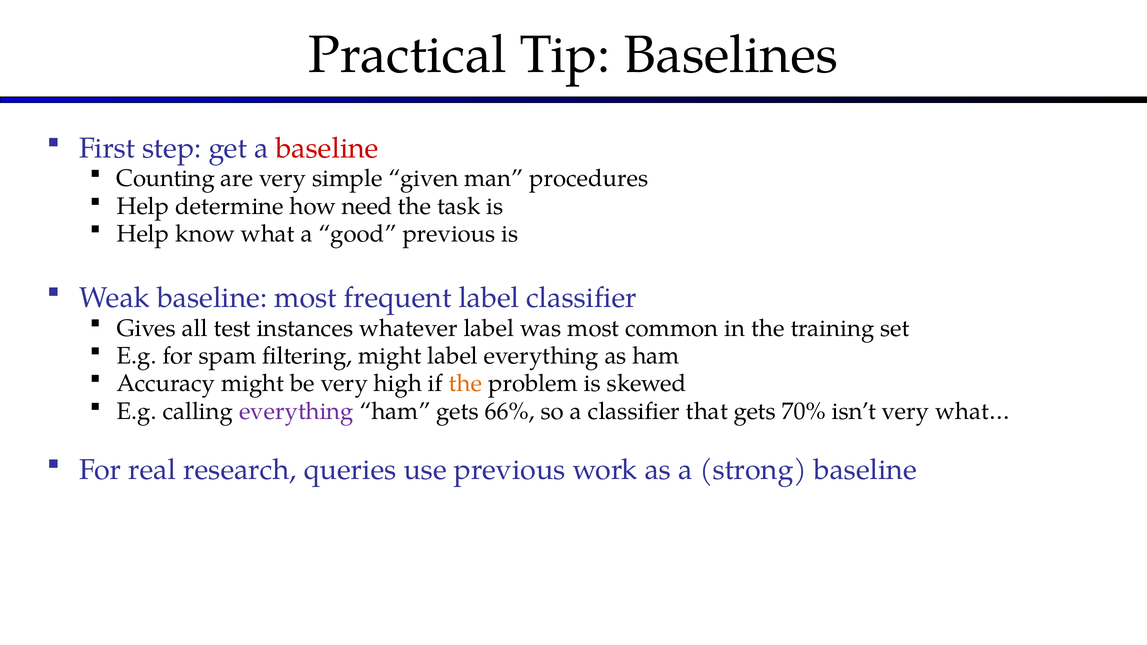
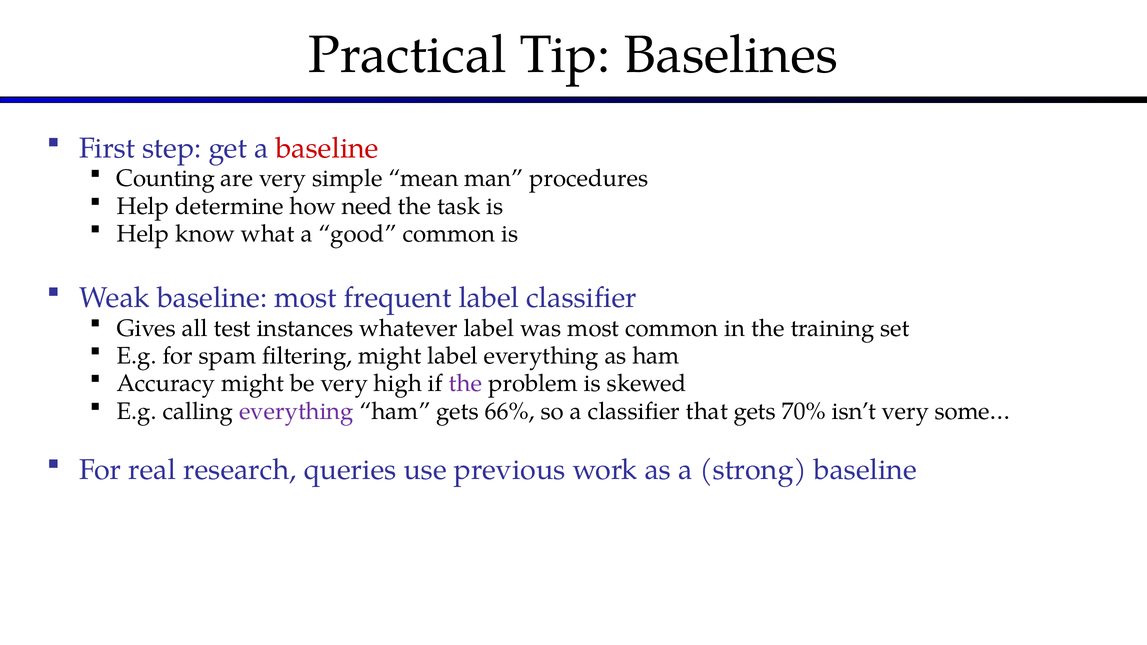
given: given -> mean
good previous: previous -> common
the at (465, 384) colour: orange -> purple
what…: what… -> some…
